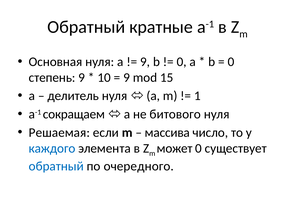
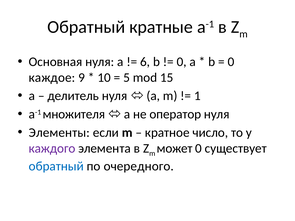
9 at (145, 62): 9 -> 6
степень: степень -> каждое
9 at (127, 78): 9 -> 5
сокращаем: сокращаем -> множителя
битового: битового -> оператор
Решаемая: Решаемая -> Элементы
массива: массива -> кратное
каждого colour: blue -> purple
